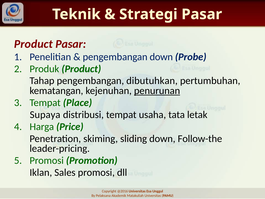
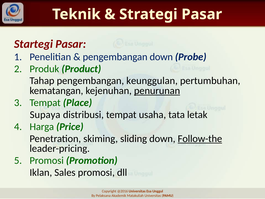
Product at (33, 44): Product -> Startegi
dibutuhkan: dibutuhkan -> keunggulan
Follow-the underline: none -> present
